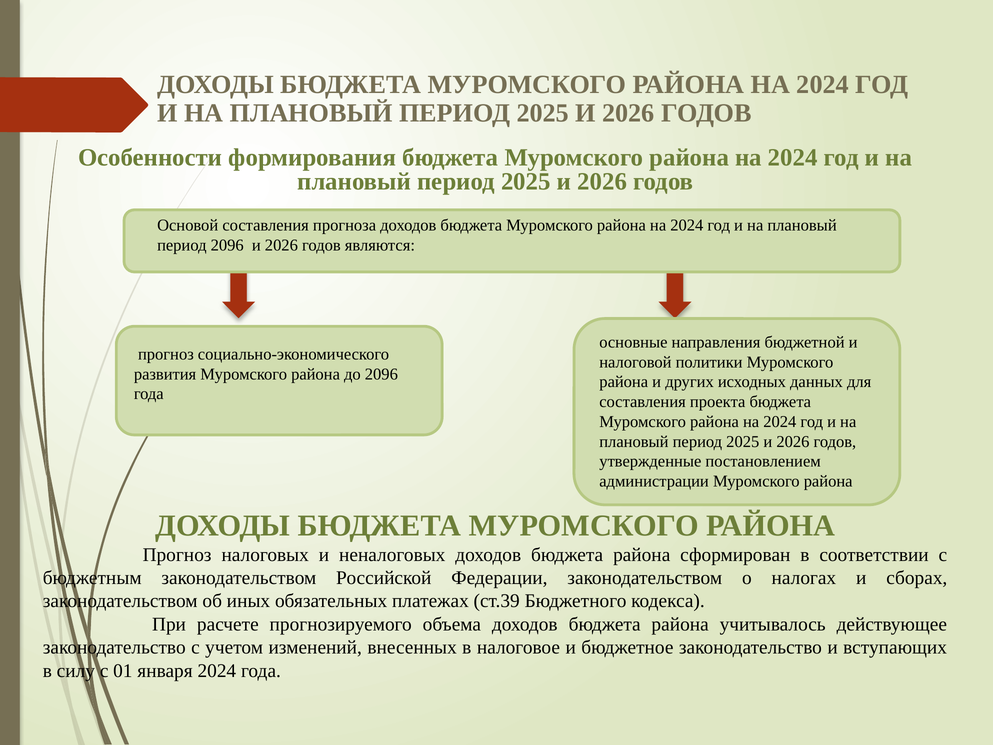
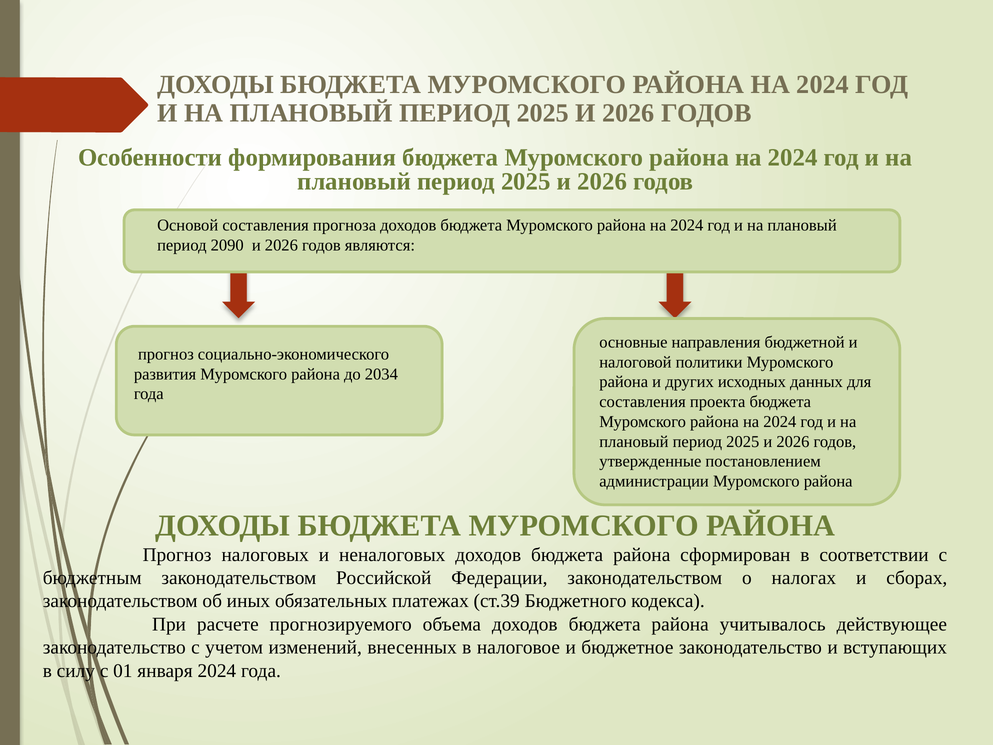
период 2096: 2096 -> 2090
до 2096: 2096 -> 2034
